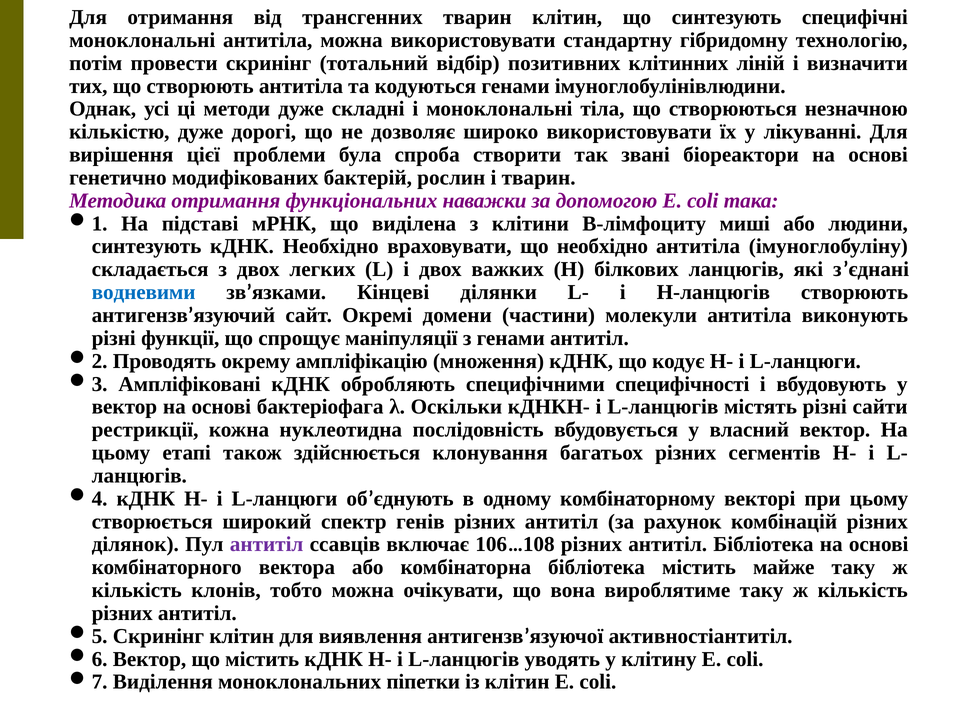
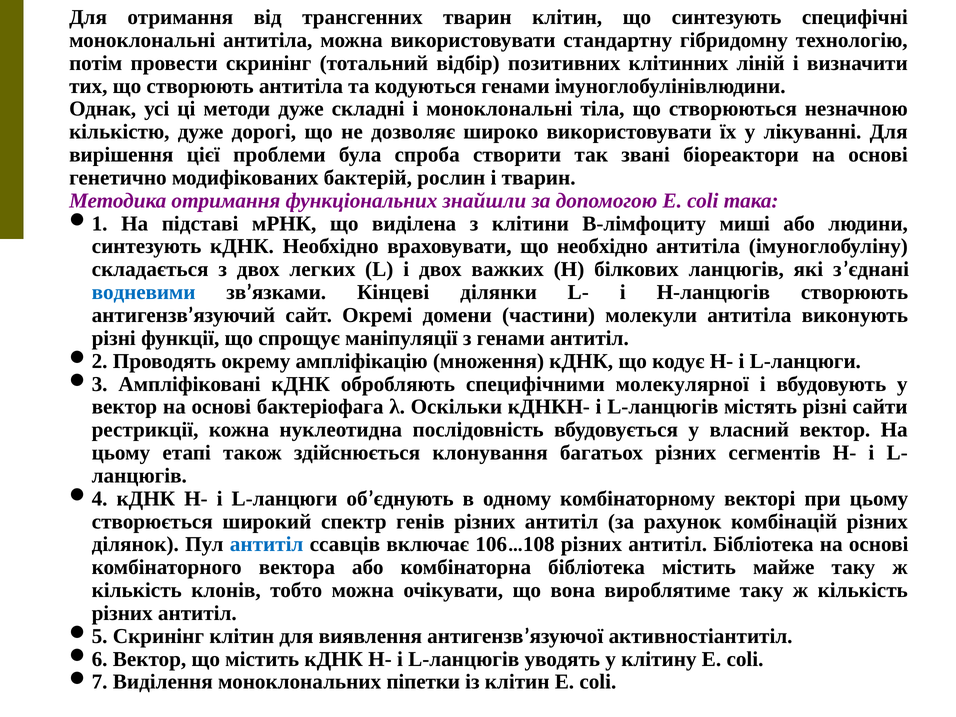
наважки: наважки -> знайшли
специфічності: специфічності -> молекулярної
антитіл at (267, 544) colour: purple -> blue
